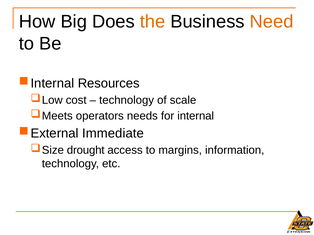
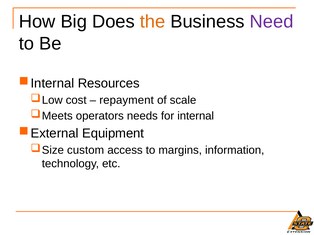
Need colour: orange -> purple
technology at (127, 100): technology -> repayment
Immediate: Immediate -> Equipment
drought: drought -> custom
